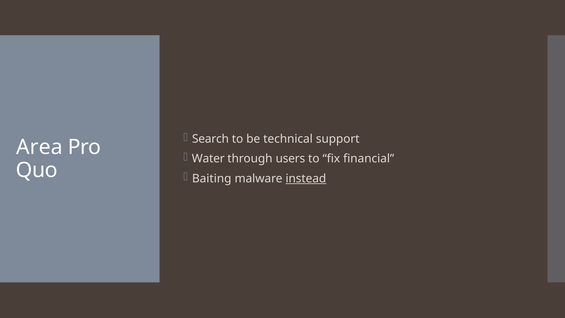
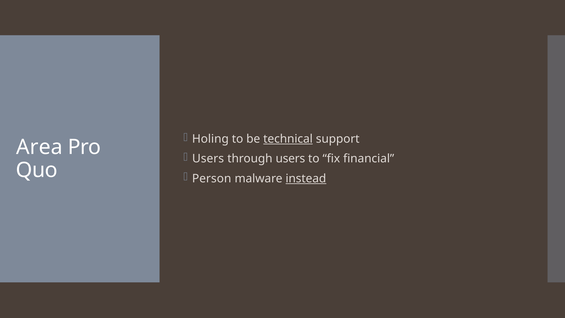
Search: Search -> Holing
technical underline: none -> present
Water at (208, 159): Water -> Users
Baiting: Baiting -> Person
